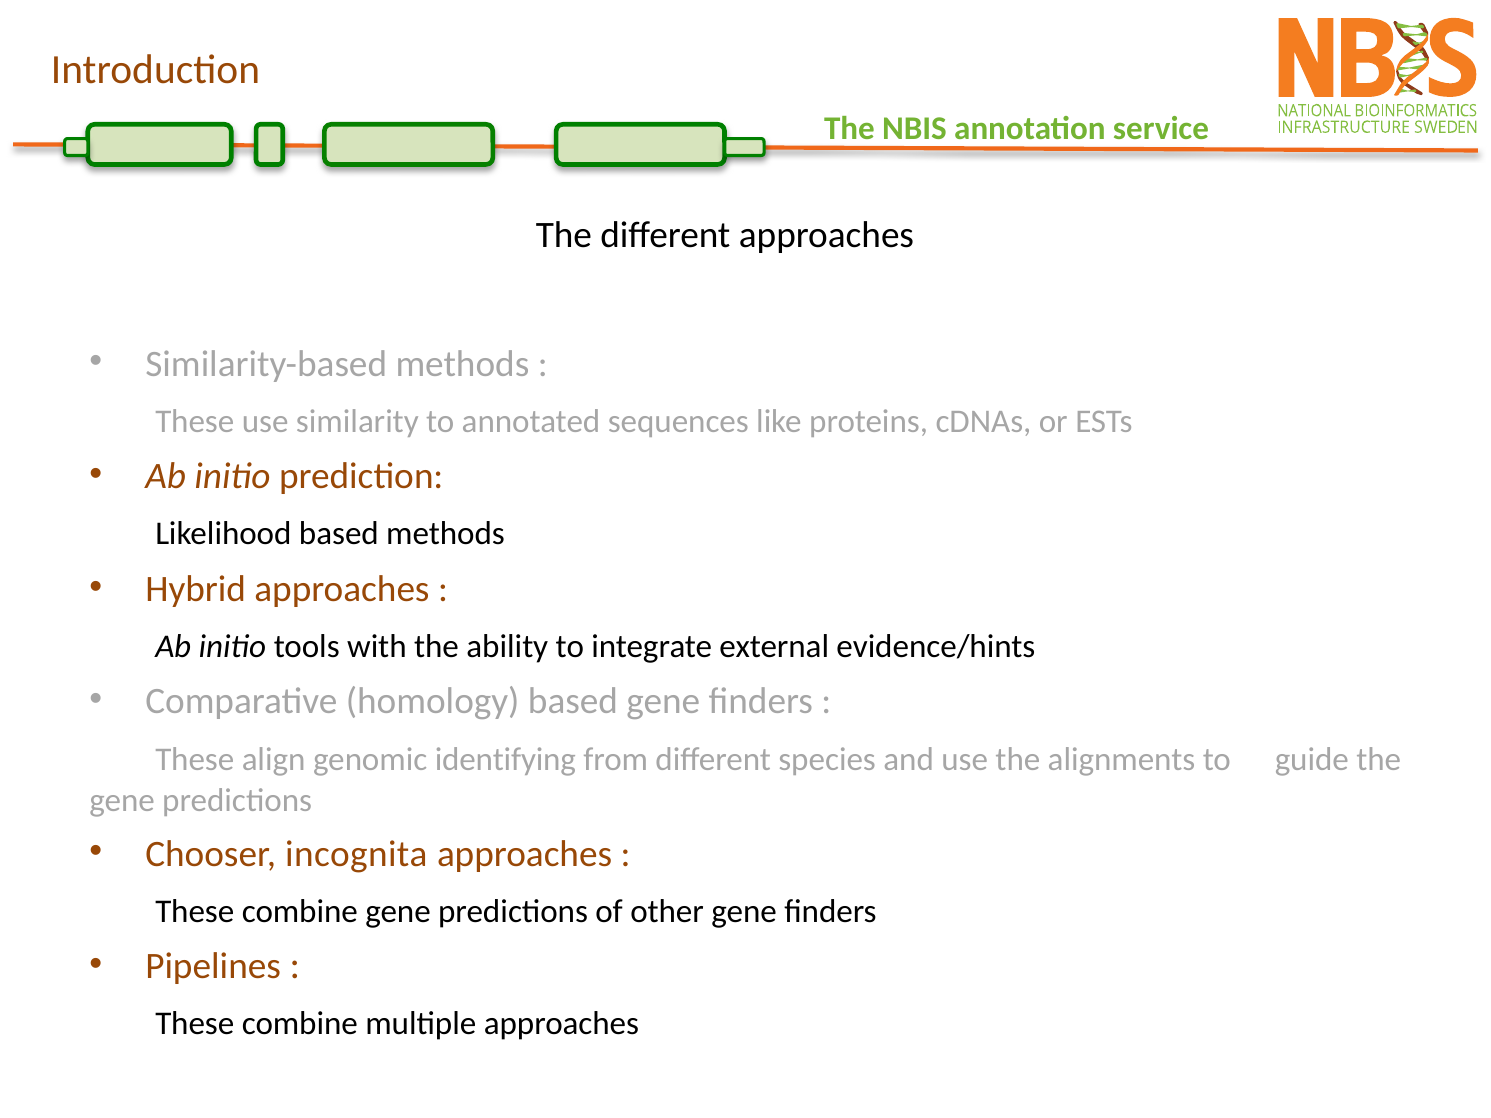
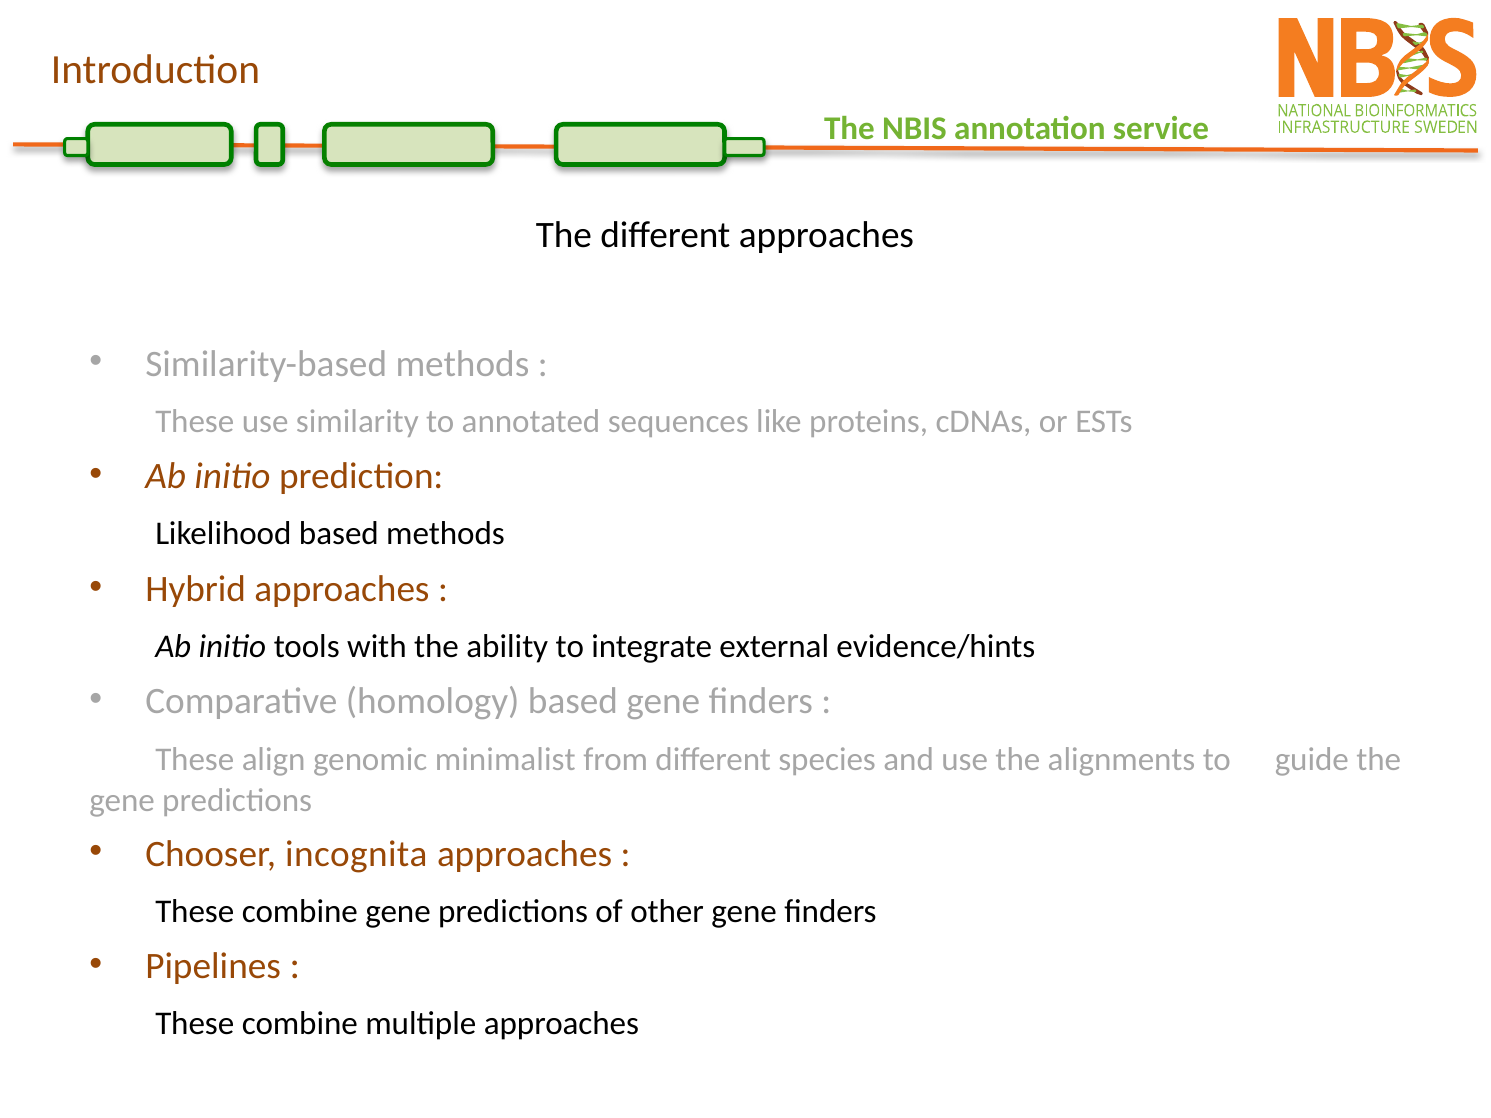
identifying: identifying -> minimalist
